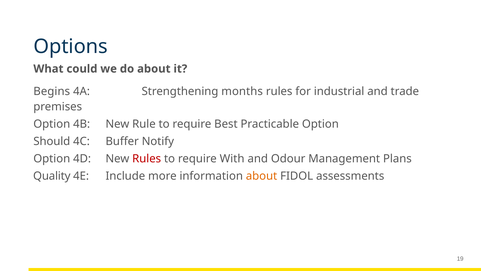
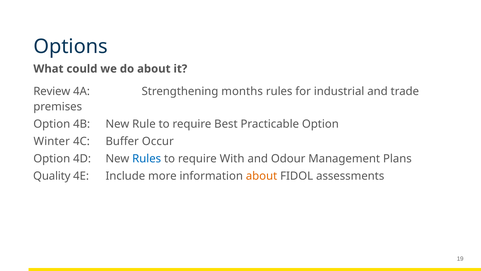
Begins: Begins -> Review
Should: Should -> Winter
Notify: Notify -> Occur
Rules at (147, 159) colour: red -> blue
